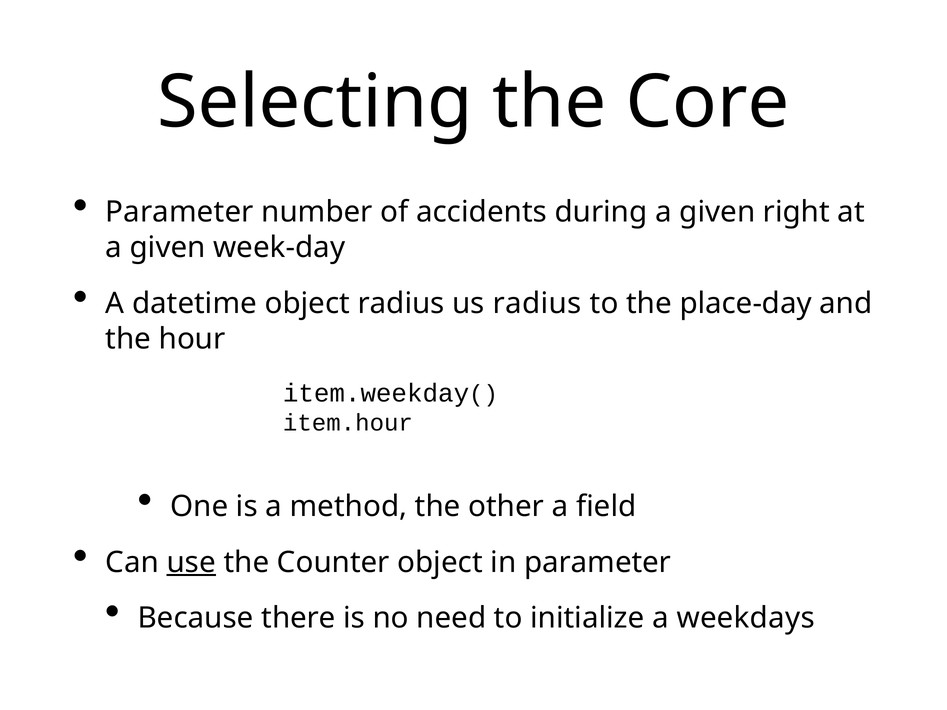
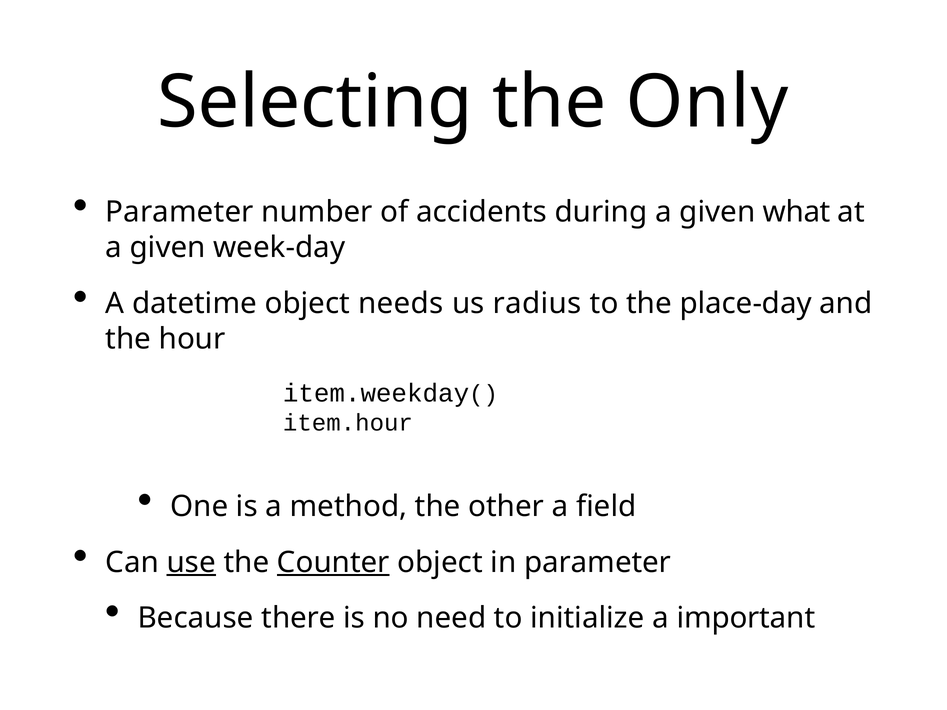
Core: Core -> Only
right: right -> what
object radius: radius -> needs
Counter underline: none -> present
weekdays: weekdays -> important
